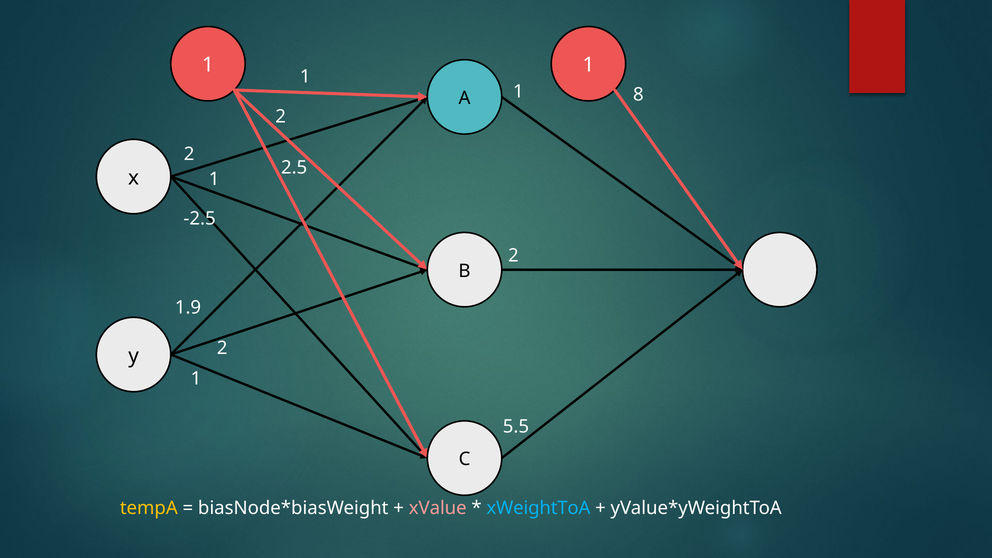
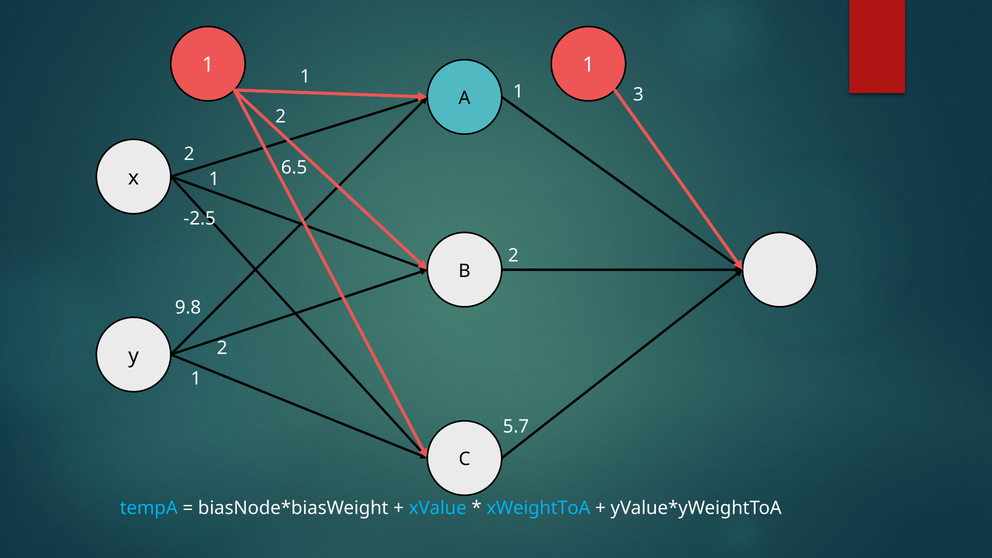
8: 8 -> 3
2.5: 2.5 -> 6.5
1.9: 1.9 -> 9.8
5.5: 5.5 -> 5.7
tempA colour: yellow -> light blue
xValue colour: pink -> light blue
